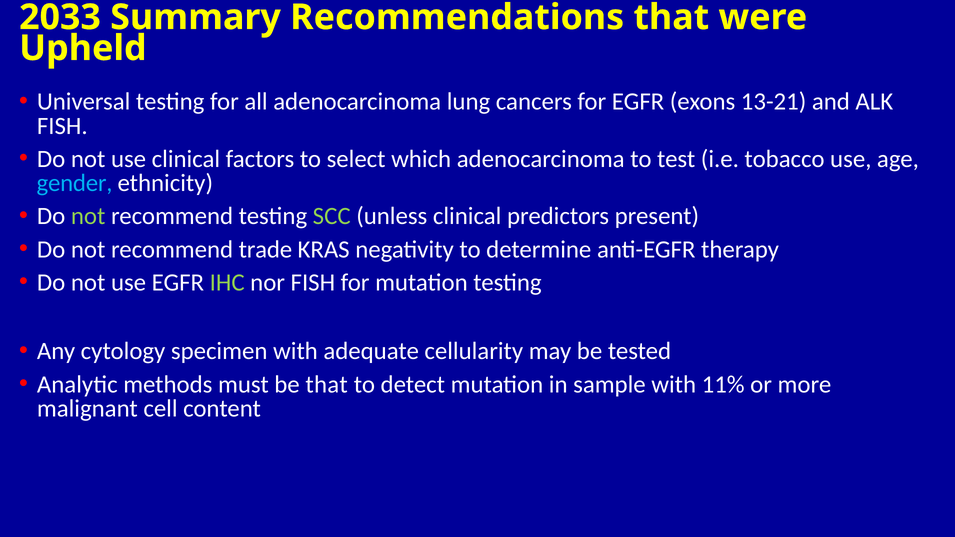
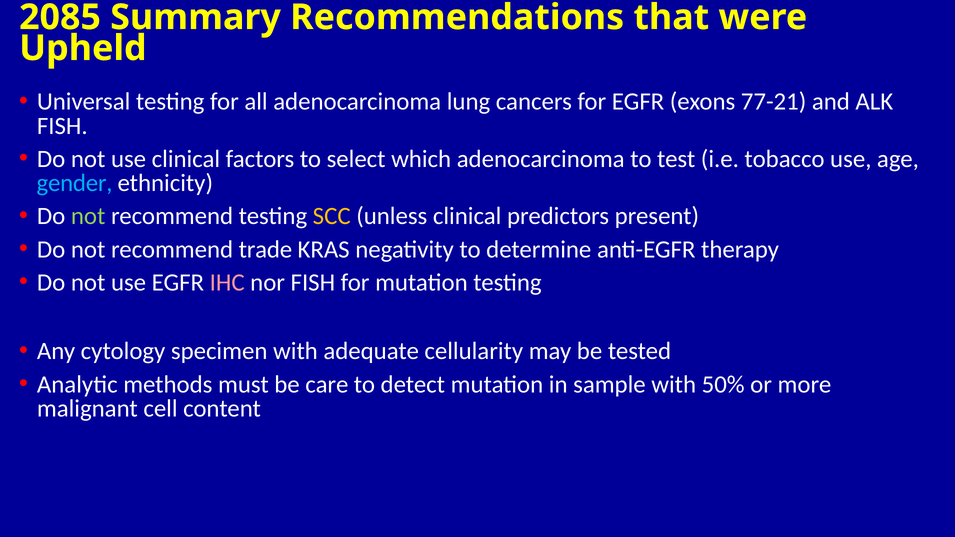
2033: 2033 -> 2085
13-21: 13-21 -> 77-21
SCC colour: light green -> yellow
IHC colour: light green -> pink
be that: that -> care
11%: 11% -> 50%
